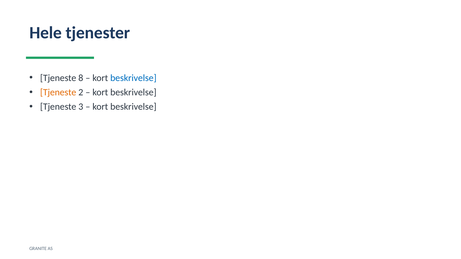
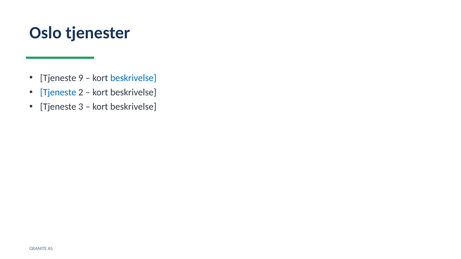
Hele: Hele -> Oslo
8: 8 -> 9
Tjeneste at (58, 92) colour: orange -> blue
